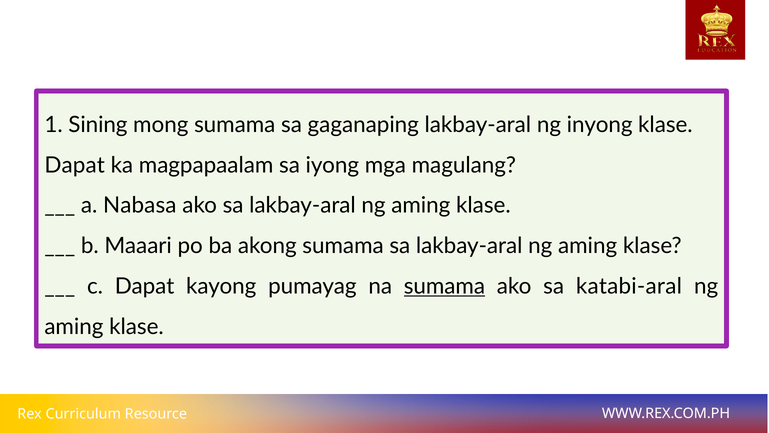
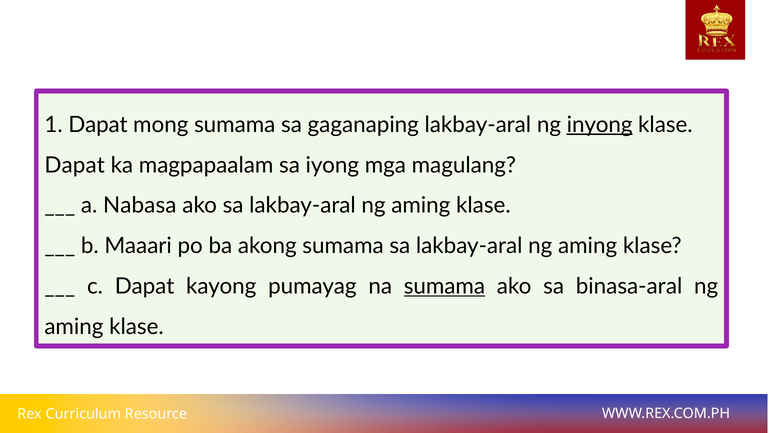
1 Sining: Sining -> Dapat
inyong underline: none -> present
katabi-aral: katabi-aral -> binasa-aral
